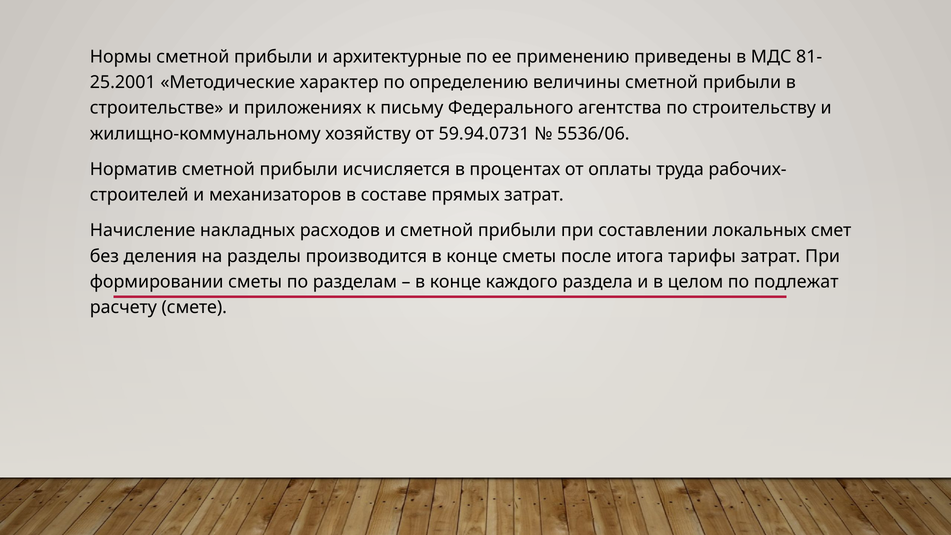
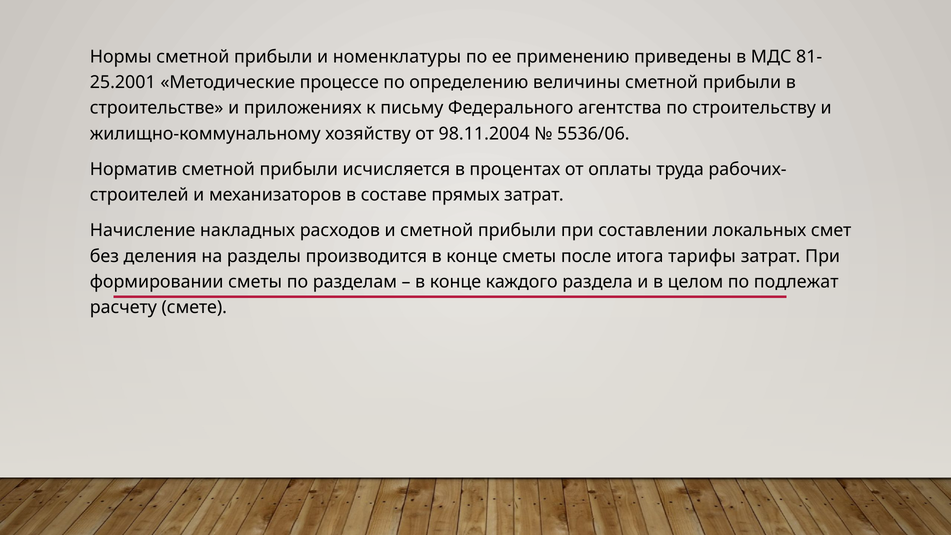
архитектурные: архитектурные -> номенклатуры
характер: характер -> процессе
59.94.0731: 59.94.0731 -> 98.11.2004
